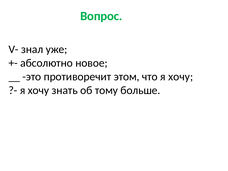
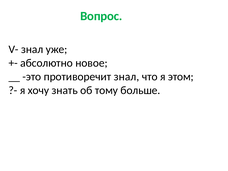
противоречит этом: этом -> знал
что я хочу: хочу -> этом
